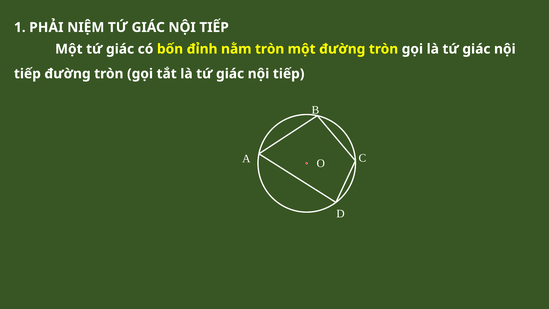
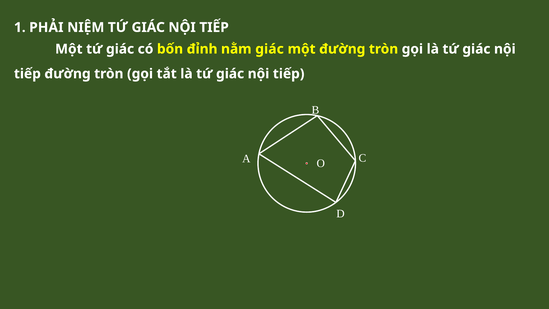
nằm tròn: tròn -> giác
